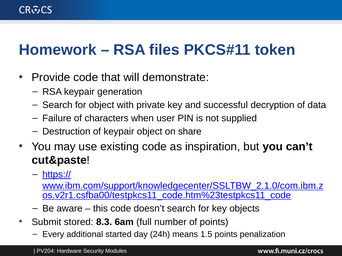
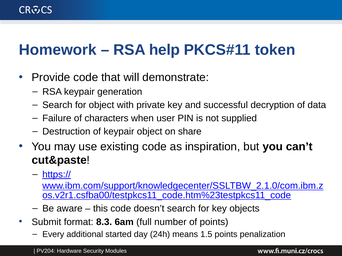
files: files -> help
stored: stored -> format
